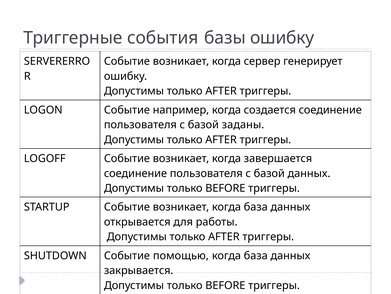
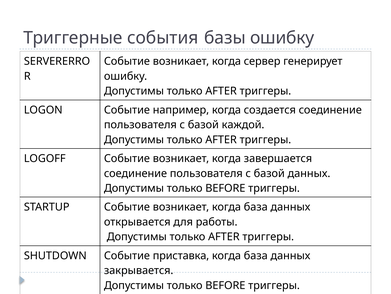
заданы: заданы -> каждой
помощью: помощью -> приставка
